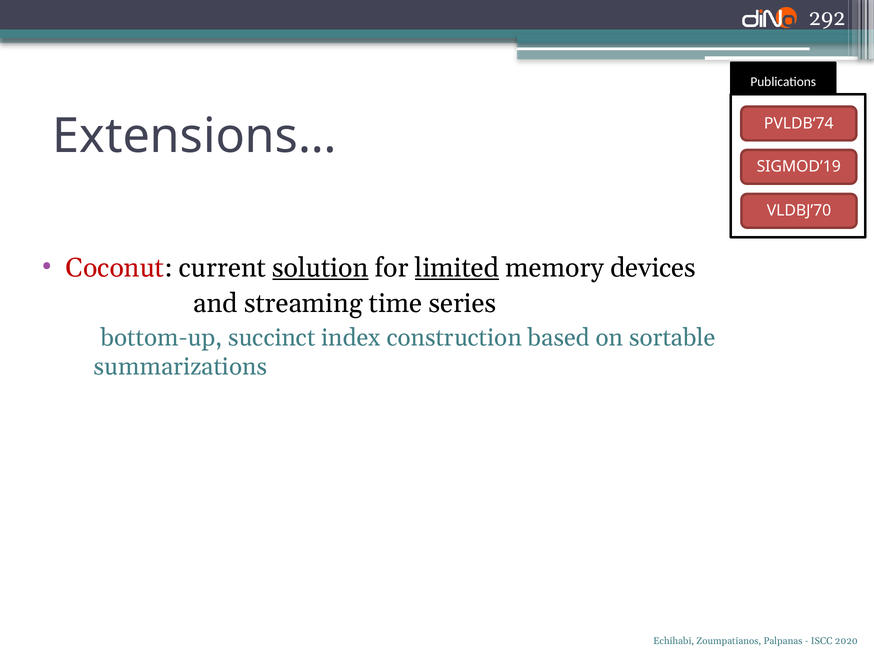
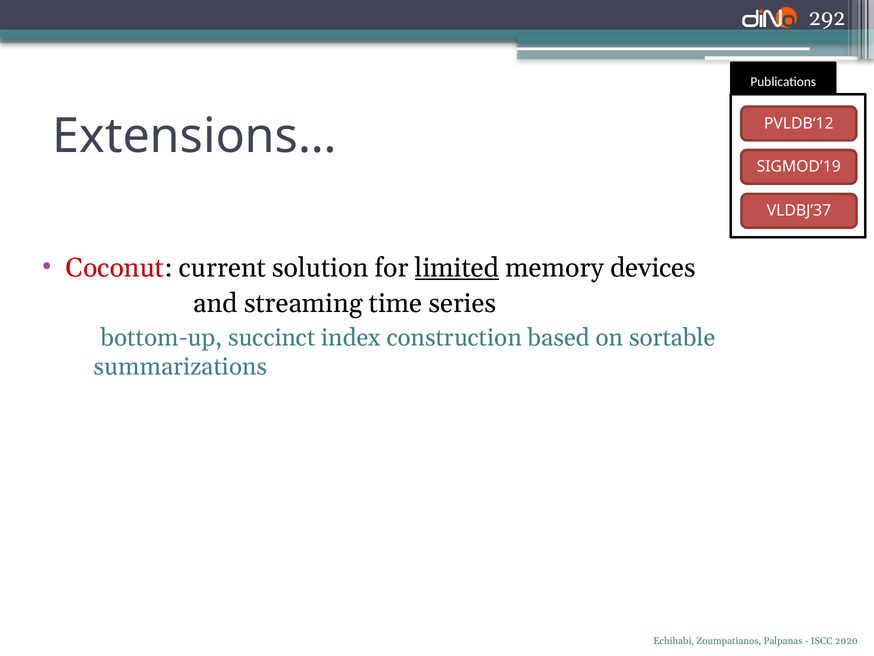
PVLDB‘74: PVLDB‘74 -> PVLDB‘12
VLDBJ’70: VLDBJ’70 -> VLDBJ’37
solution underline: present -> none
